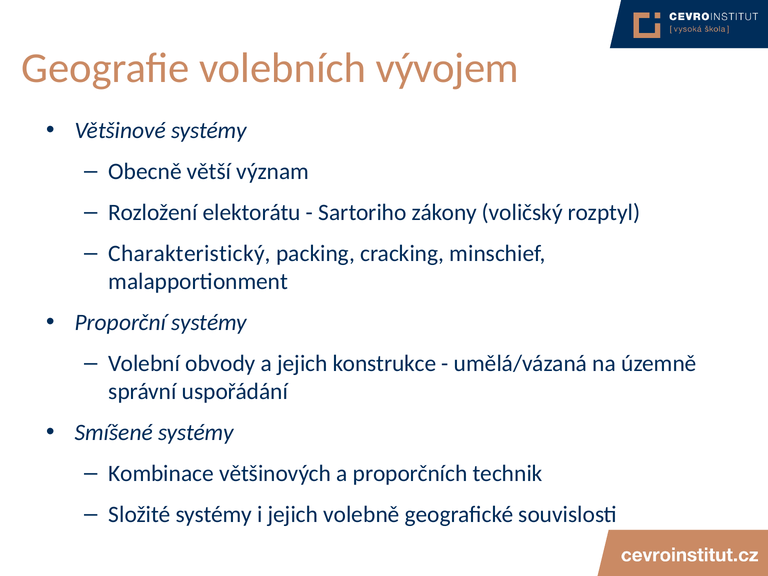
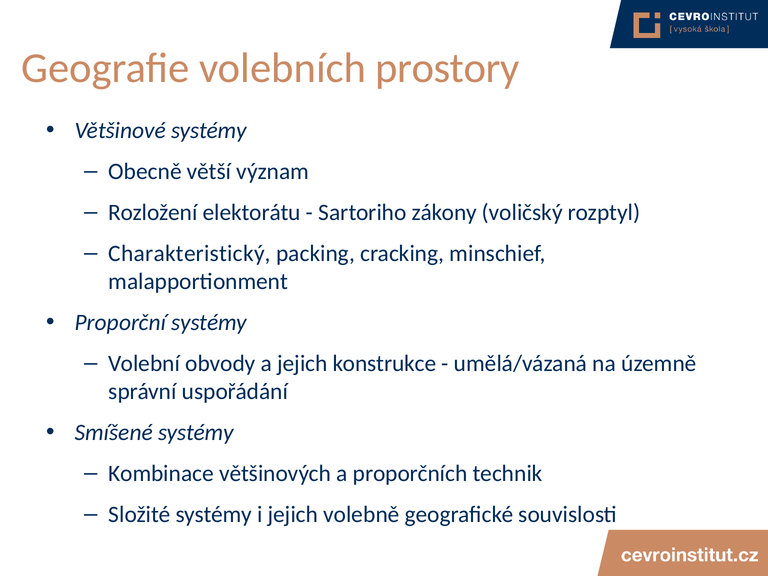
vývojem: vývojem -> prostory
